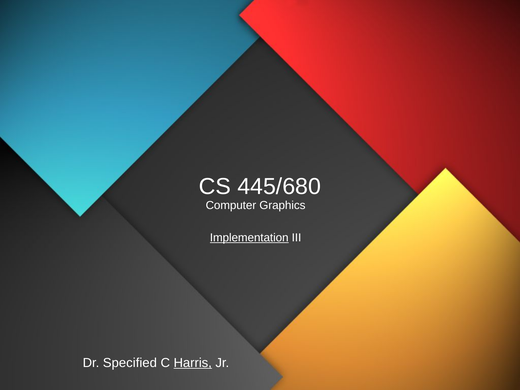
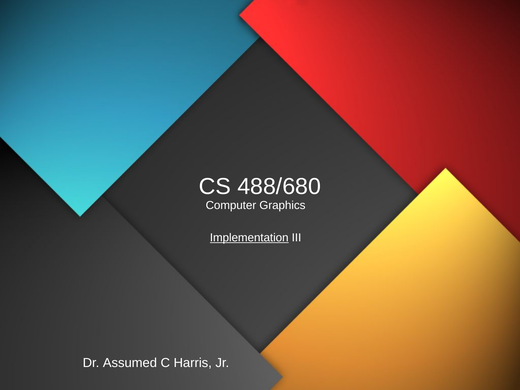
445/680: 445/680 -> 488/680
Specified: Specified -> Assumed
Harris underline: present -> none
